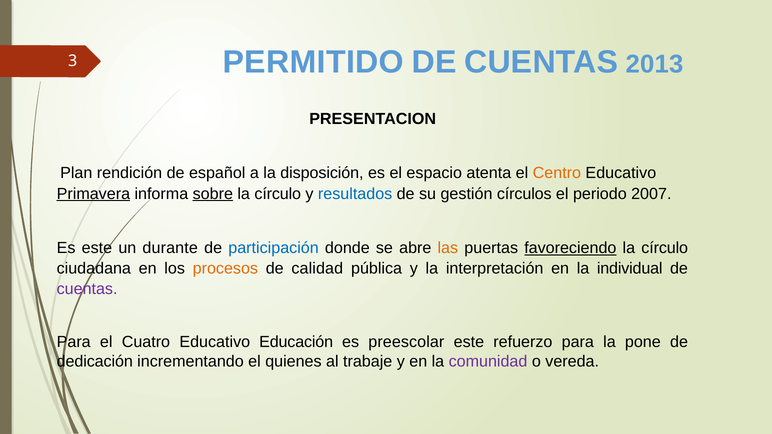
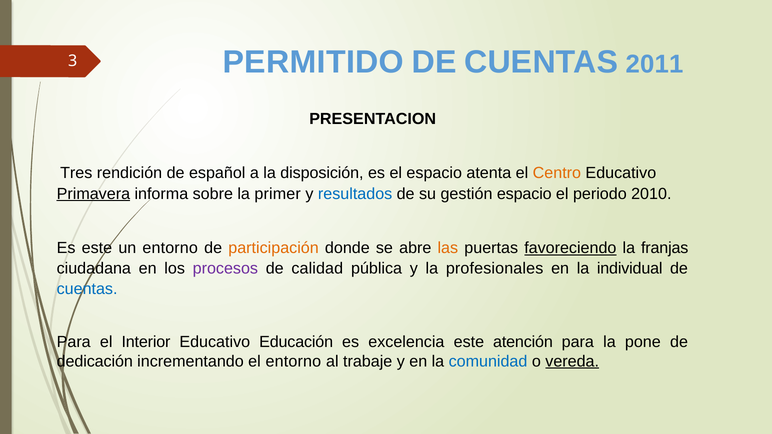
2013: 2013 -> 2011
Plan: Plan -> Tres
sobre underline: present -> none
círculo at (278, 194): círculo -> primer
gestión círculos: círculos -> espacio
2007: 2007 -> 2010
un durante: durante -> entorno
participación colour: blue -> orange
círculo at (665, 248): círculo -> franjas
procesos colour: orange -> purple
interpretación: interpretación -> profesionales
cuentas at (87, 289) colour: purple -> blue
Cuatro: Cuatro -> Interior
preescolar: preescolar -> excelencia
refuerzo: refuerzo -> atención
el quienes: quienes -> entorno
comunidad colour: purple -> blue
vereda underline: none -> present
